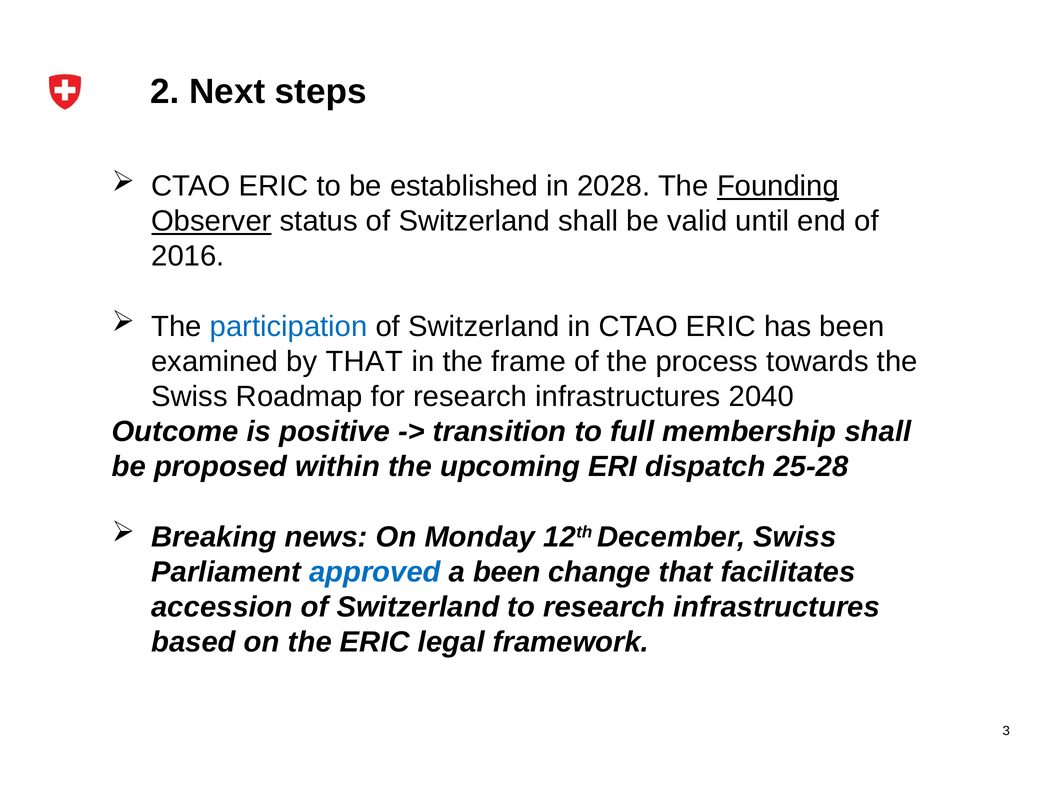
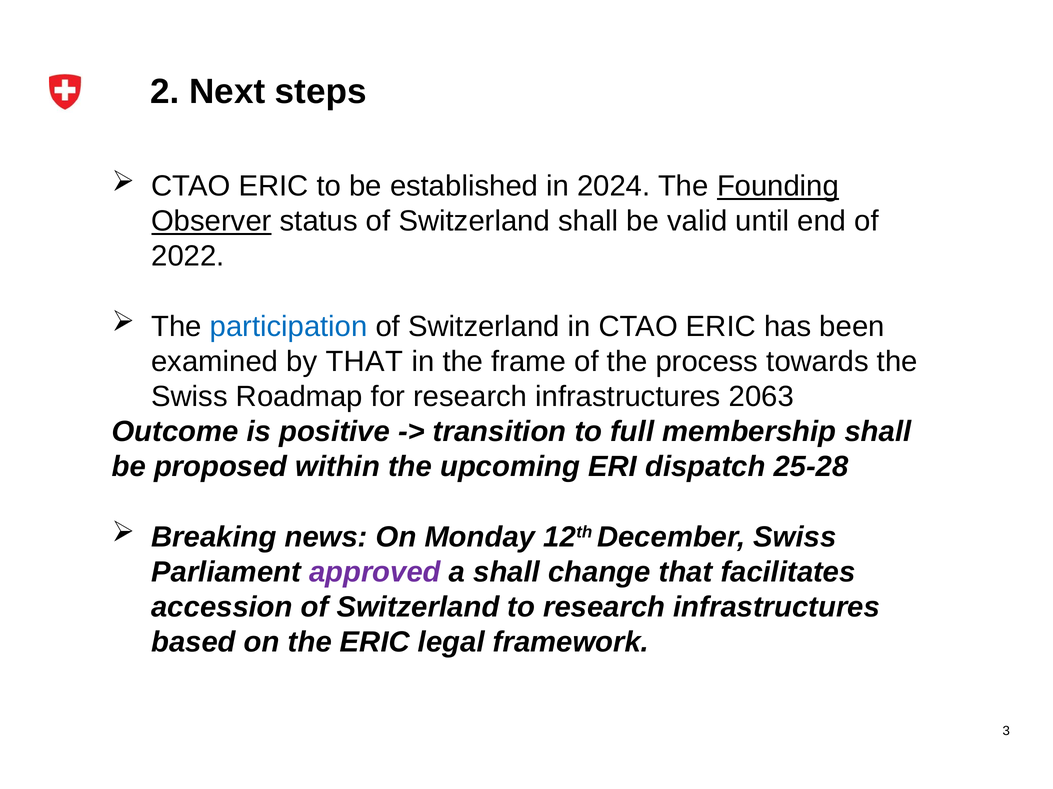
2028: 2028 -> 2024
2016: 2016 -> 2022
2040: 2040 -> 2063
approved colour: blue -> purple
a been: been -> shall
